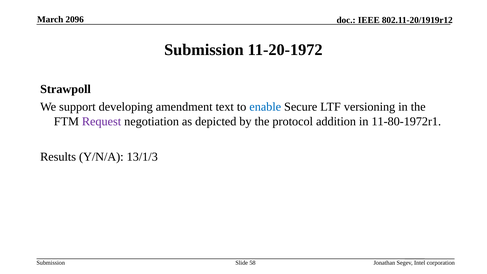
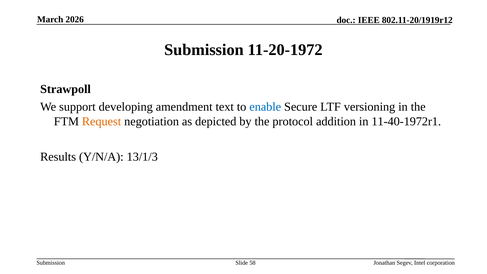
2096: 2096 -> 2026
Request colour: purple -> orange
11-80-1972r1: 11-80-1972r1 -> 11-40-1972r1
